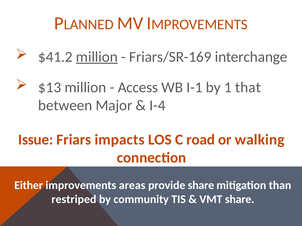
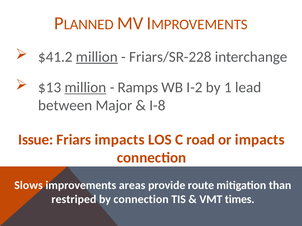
Friars/SR-169: Friars/SR-169 -> Friars/SR-228
million at (85, 88) underline: none -> present
Access: Access -> Ramps
I-1: I-1 -> I-2
that: that -> lead
I-4: I-4 -> I-8
or walking: walking -> impacts
Either: Either -> Slows
provide share: share -> route
by community: community -> connection
VMT share: share -> times
